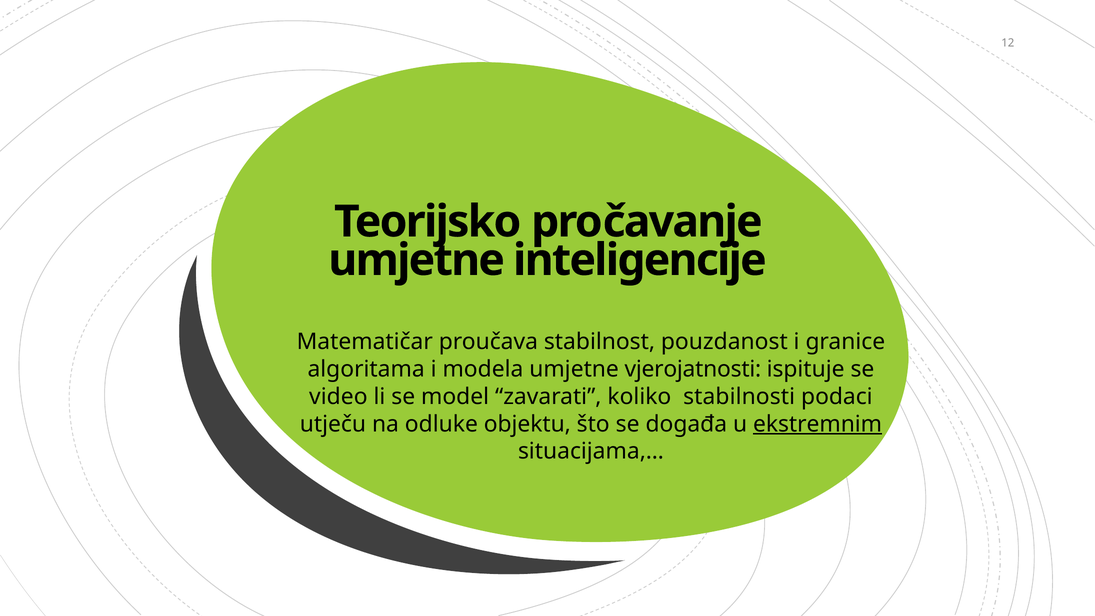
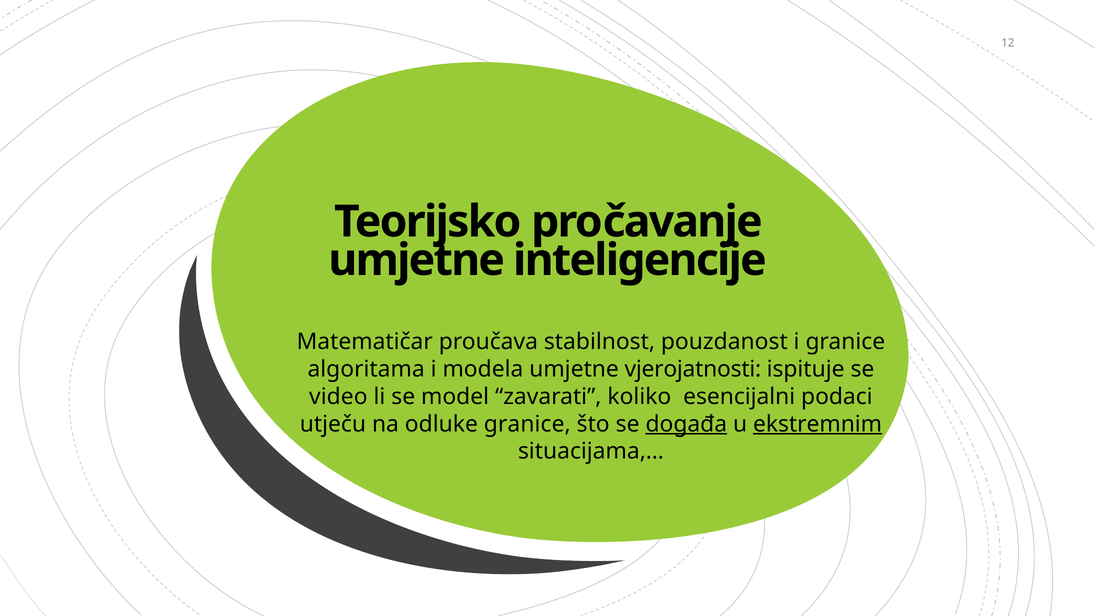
stabilnosti: stabilnosti -> esencijalni
odluke objektu: objektu -> granice
događa underline: none -> present
